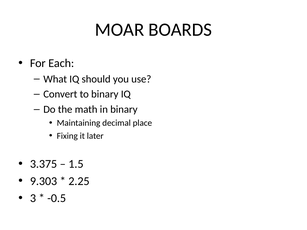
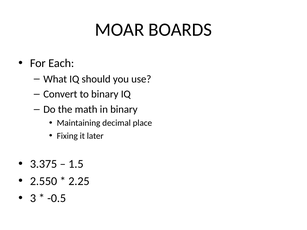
9.303: 9.303 -> 2.550
